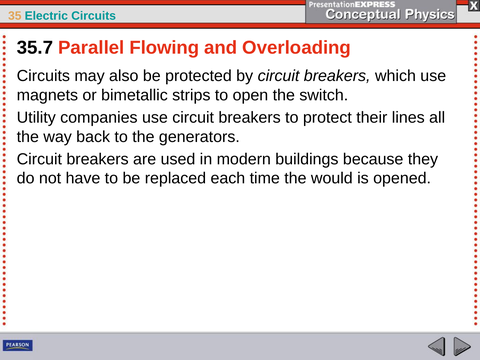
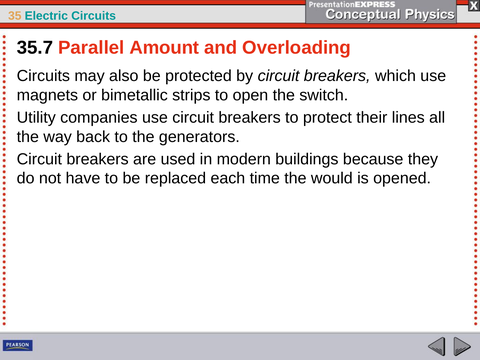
Flowing: Flowing -> Amount
